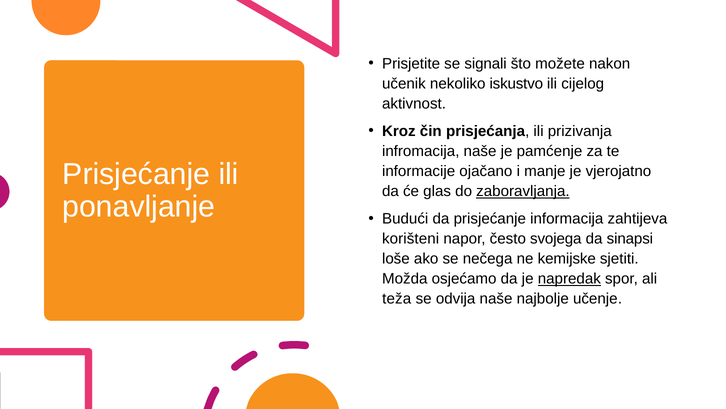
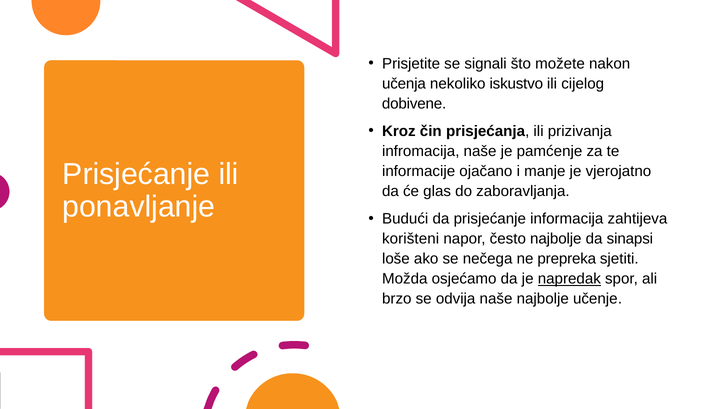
učenik: učenik -> učenja
aktivnost: aktivnost -> dobivene
zaboravljanja underline: present -> none
često svojega: svojega -> najbolje
kemijske: kemijske -> prepreka
teža: teža -> brzo
